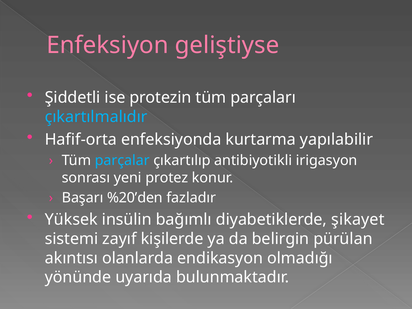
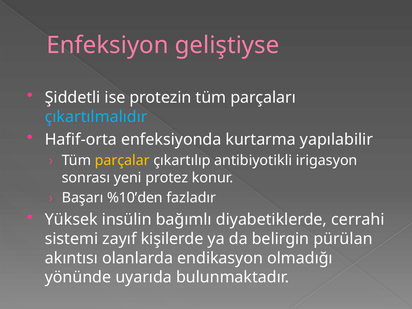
parçalar colour: light blue -> yellow
%20’den: %20’den -> %10’den
şikayet: şikayet -> cerrahi
